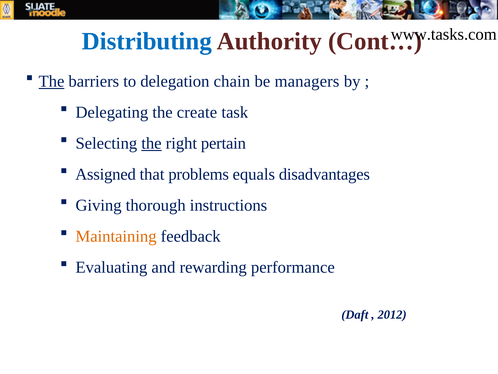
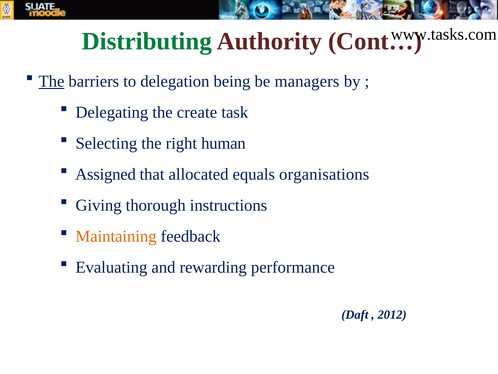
Distributing colour: blue -> green
chain: chain -> being
the at (151, 143) underline: present -> none
pertain: pertain -> human
problems: problems -> allocated
disadvantages: disadvantages -> organisations
